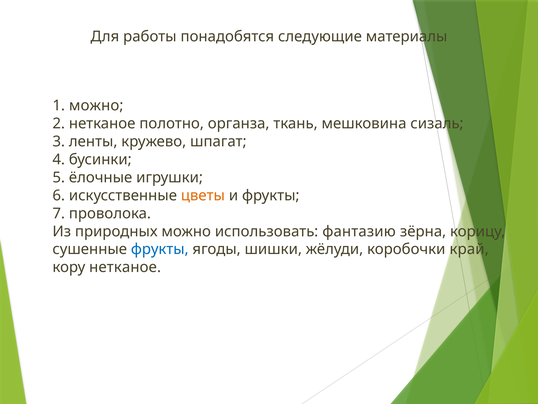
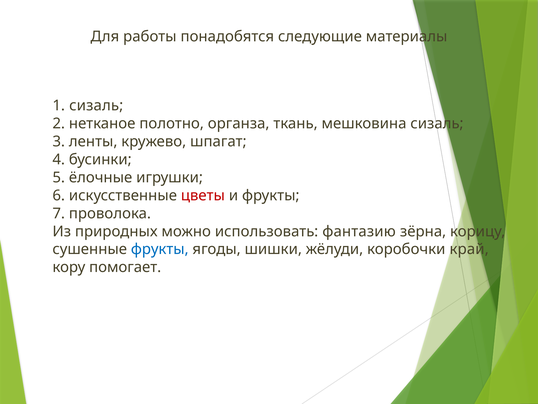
1 можно: можно -> сизаль
цветы colour: orange -> red
кору нетканое: нетканое -> помогает
